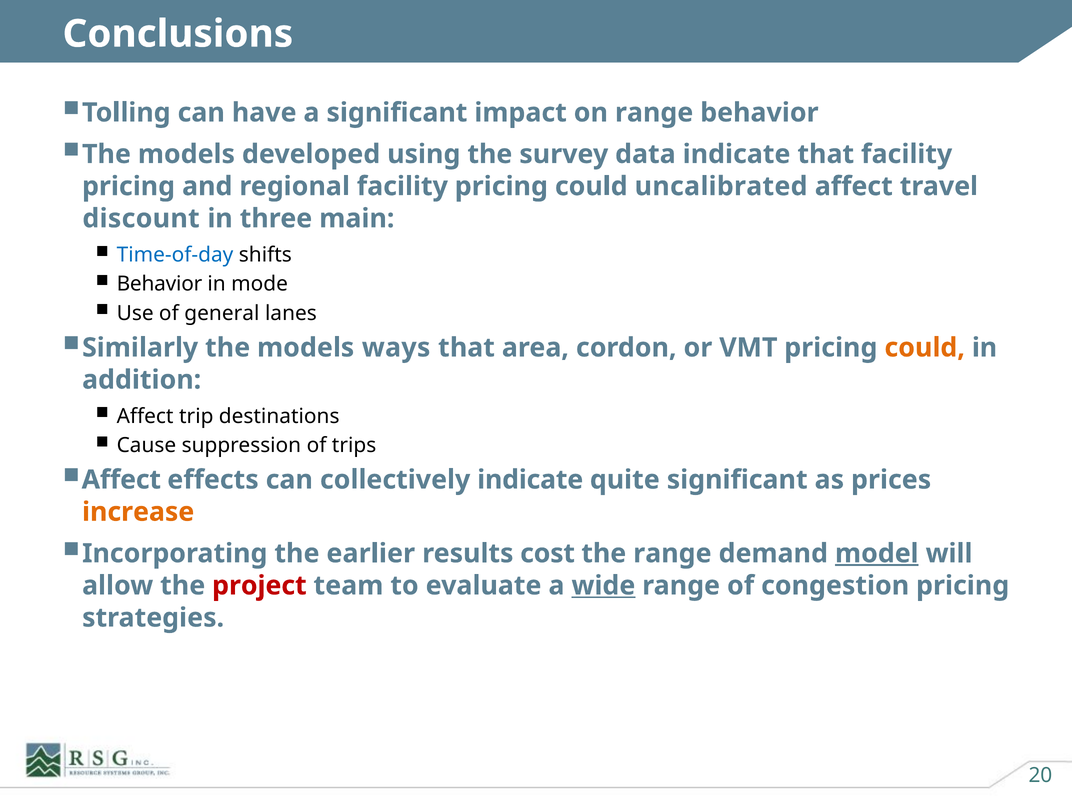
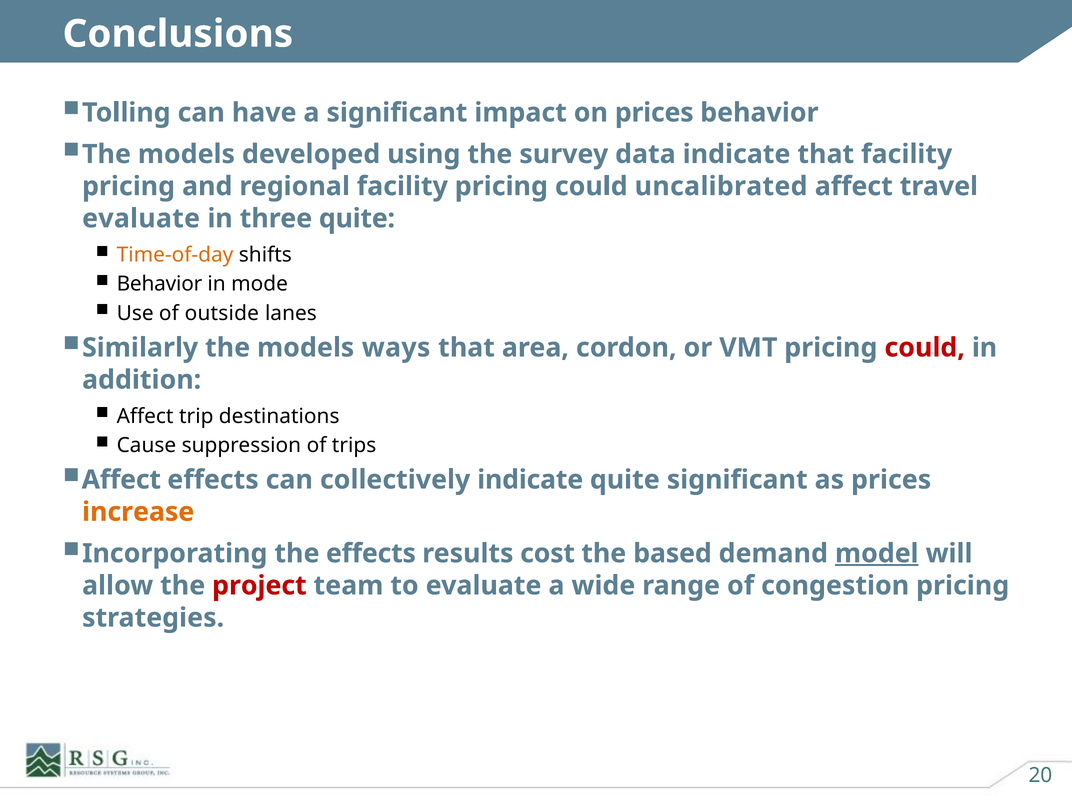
on range: range -> prices
discount at (141, 219): discount -> evaluate
three main: main -> quite
Time-of-day colour: blue -> orange
general: general -> outside
could at (925, 348) colour: orange -> red
the earlier: earlier -> effects
the range: range -> based
wide underline: present -> none
